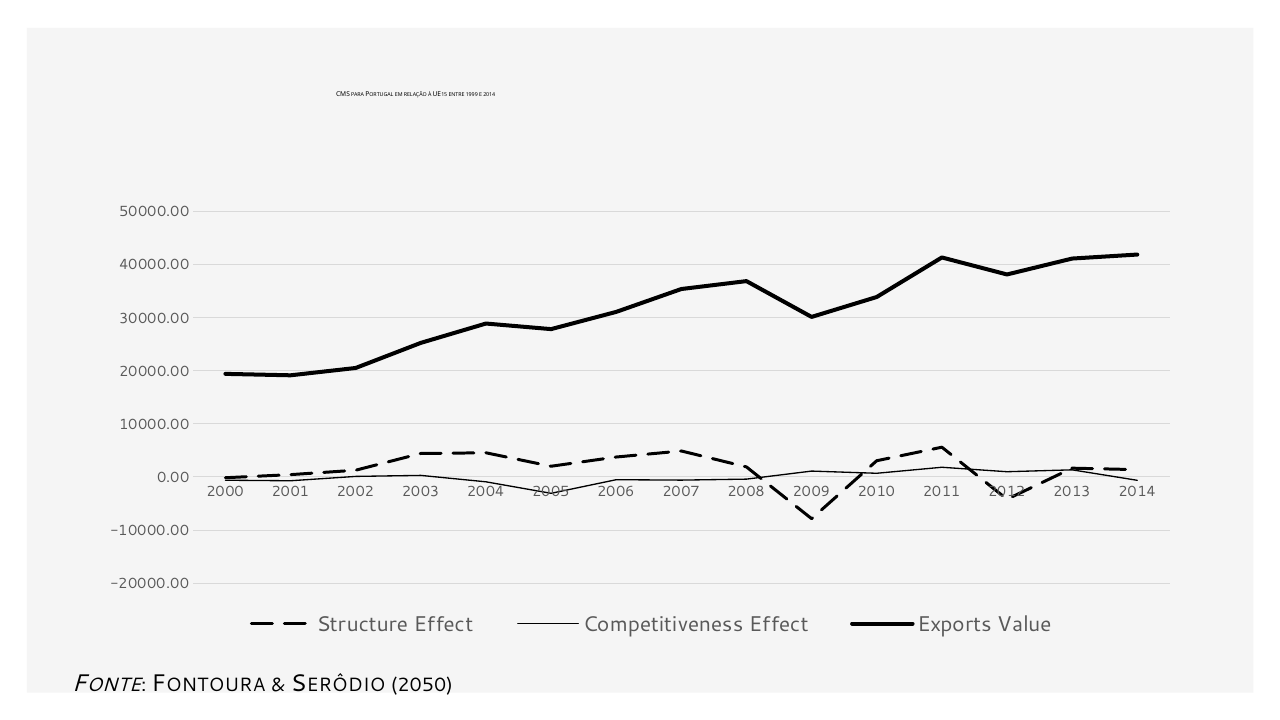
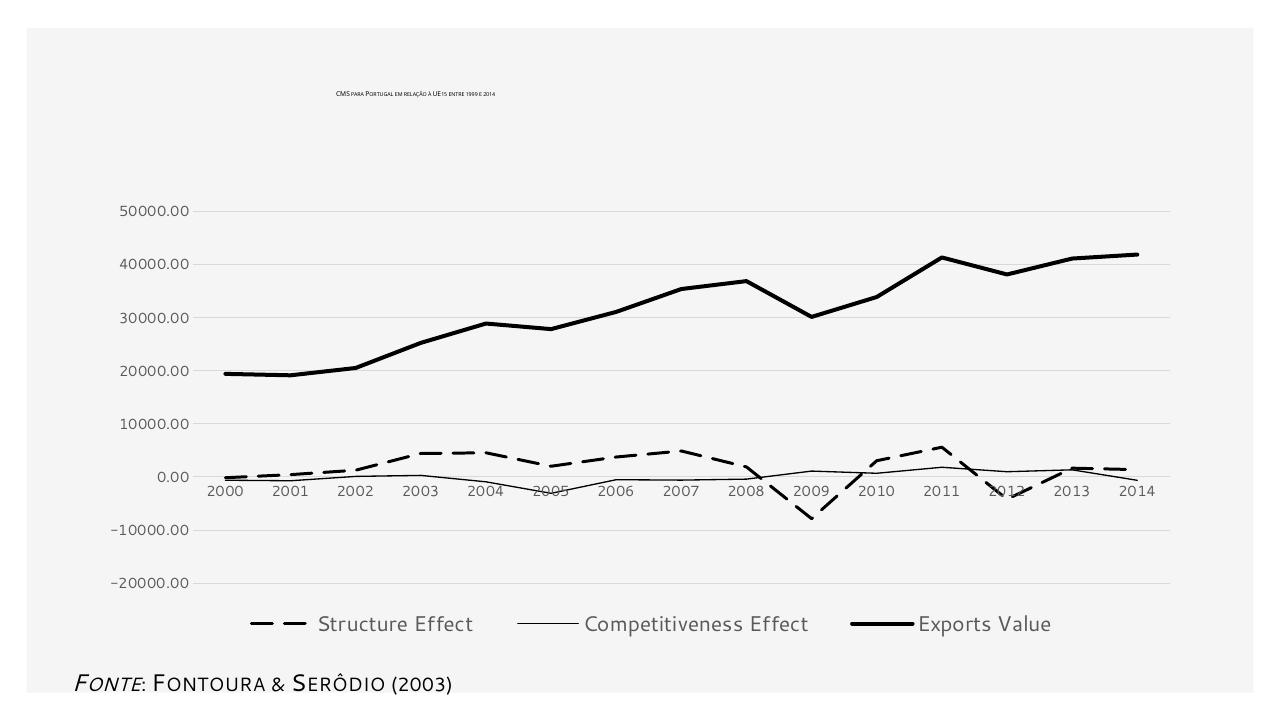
2050 at (422, 685): 2050 -> 2003
